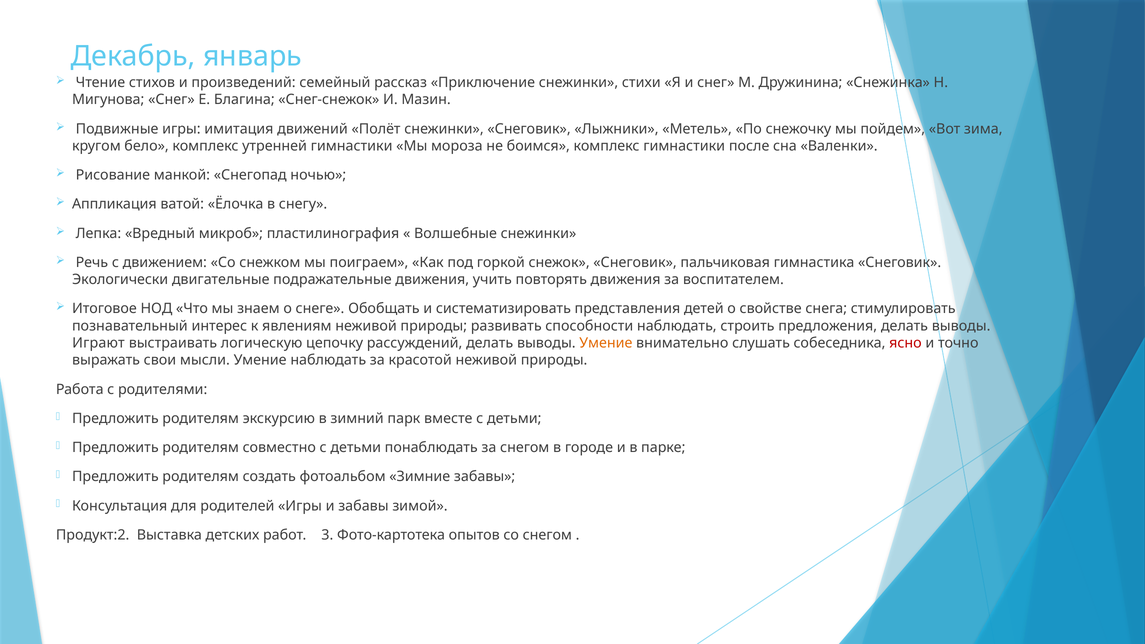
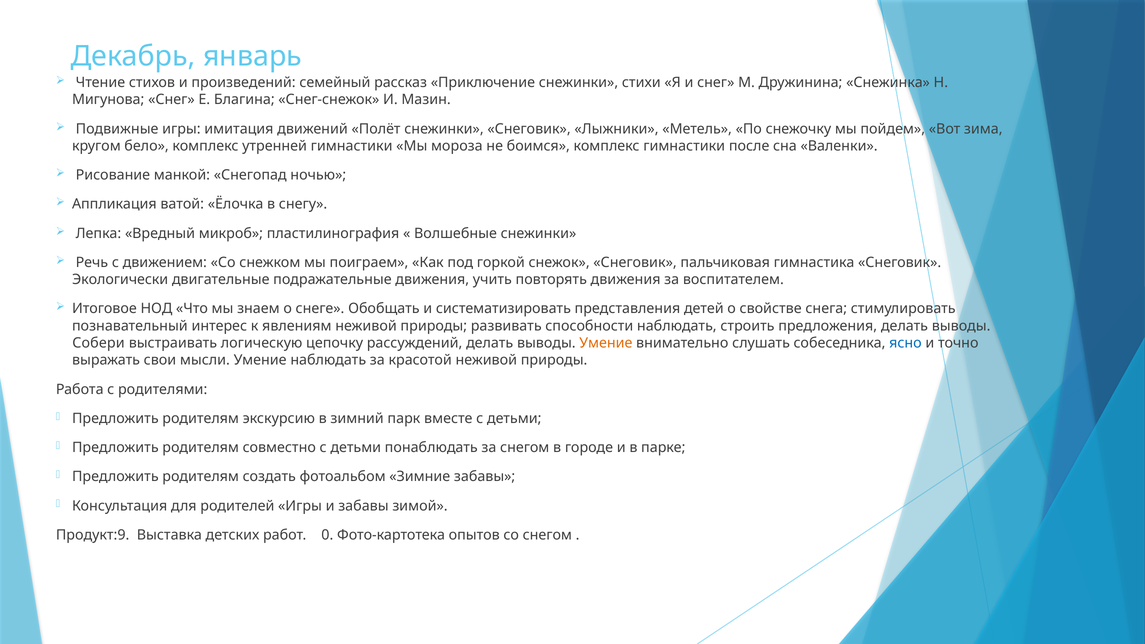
Играют: Играют -> Собери
ясно colour: red -> blue
Продукт:2: Продукт:2 -> Продукт:9
3: 3 -> 0
